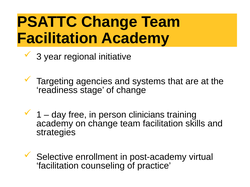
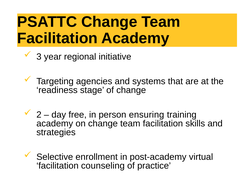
1: 1 -> 2
clinicians: clinicians -> ensuring
